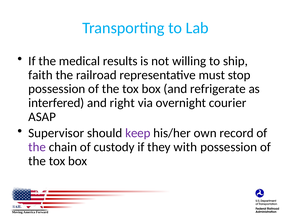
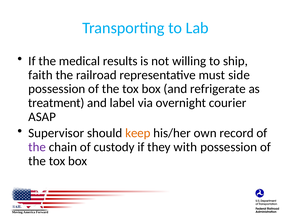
stop: stop -> side
interfered: interfered -> treatment
right: right -> label
keep colour: purple -> orange
